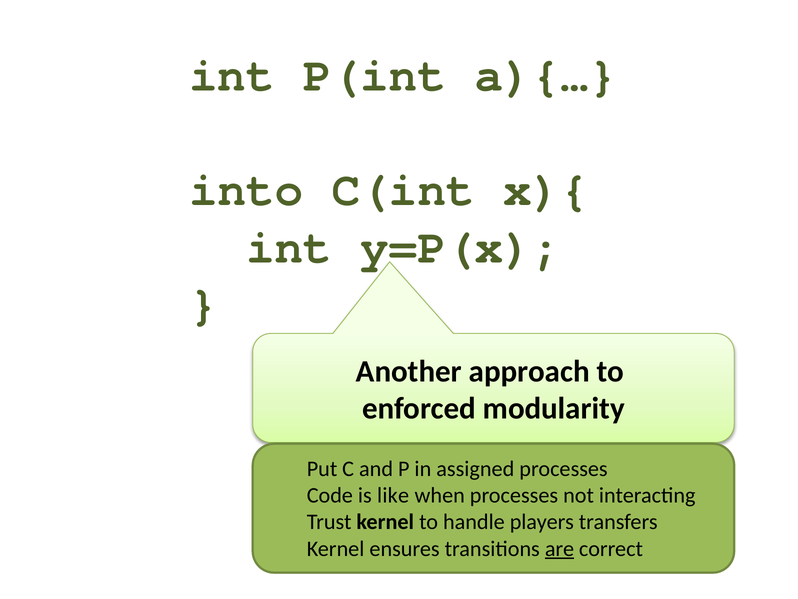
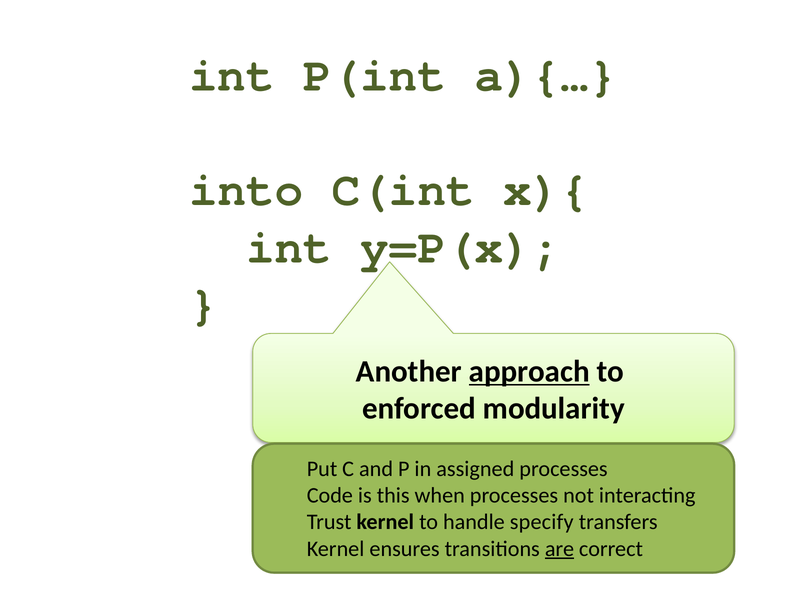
approach underline: none -> present
like: like -> this
players: players -> specify
